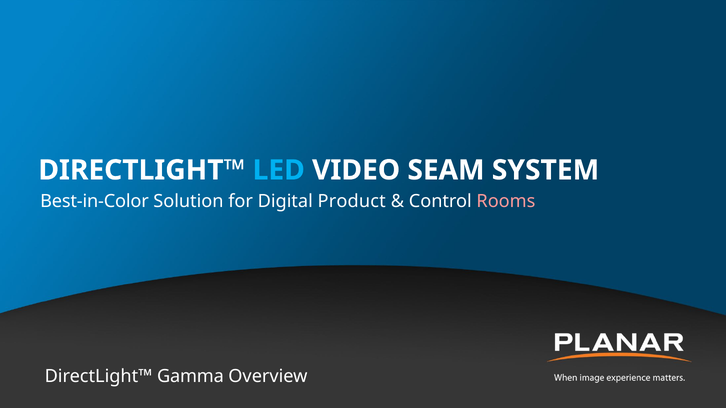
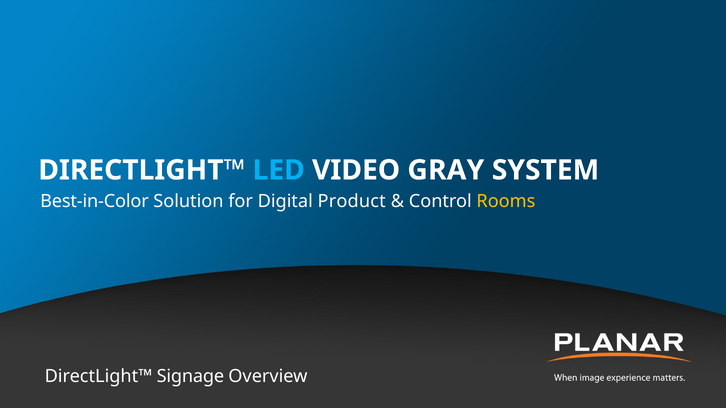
SEAM: SEAM -> GRAY
Rooms colour: pink -> yellow
Gamma: Gamma -> Signage
